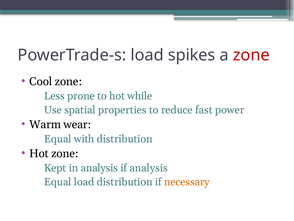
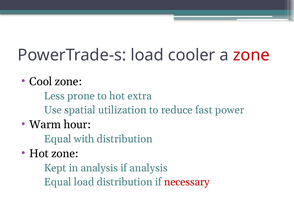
spikes: spikes -> cooler
while: while -> extra
properties: properties -> utilization
wear: wear -> hour
necessary colour: orange -> red
